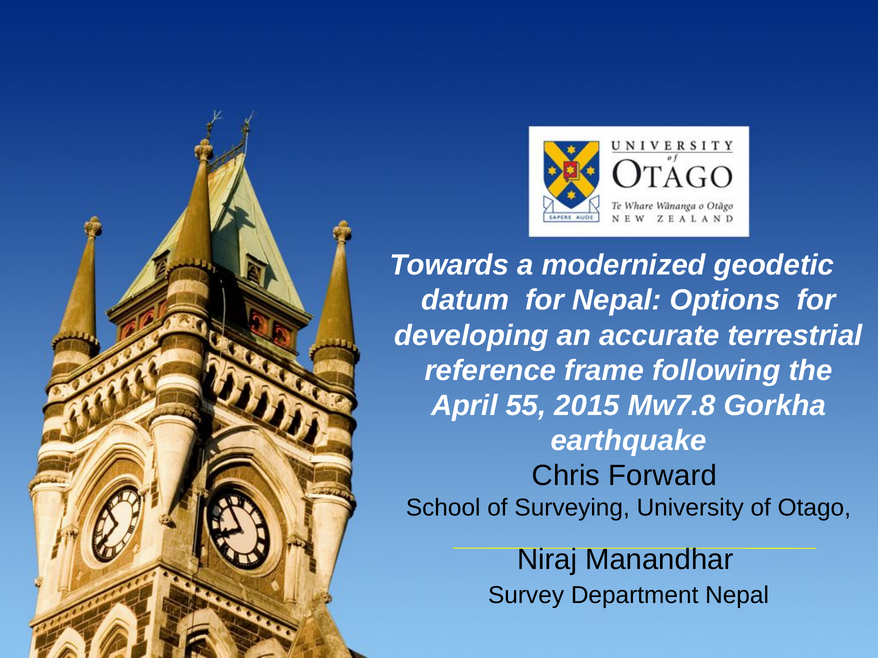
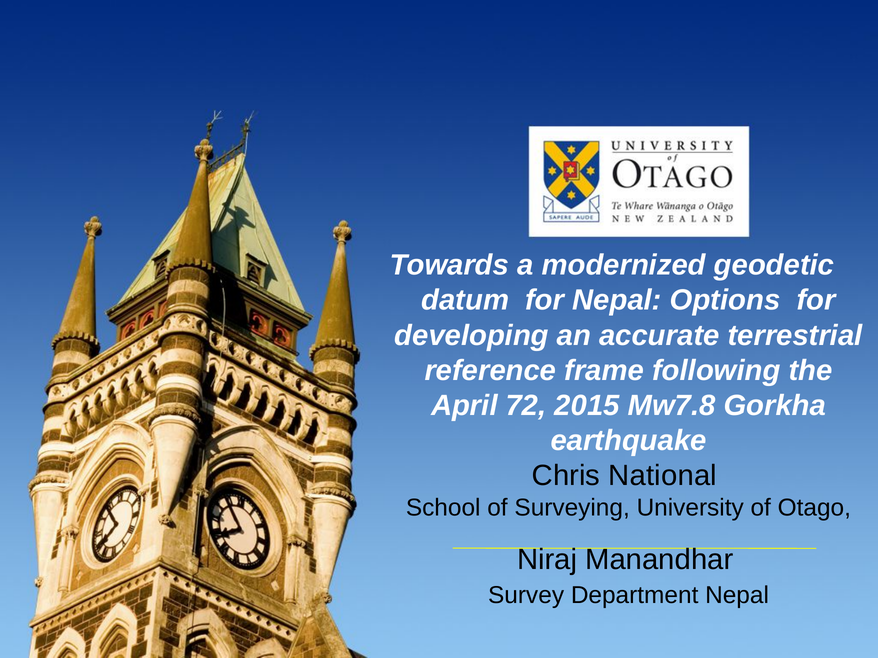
55: 55 -> 72
Forward: Forward -> National
